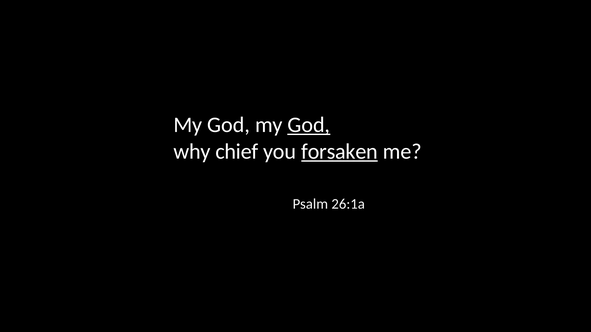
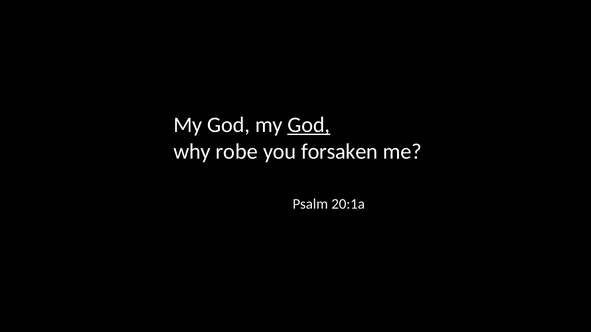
chief: chief -> robe
forsaken underline: present -> none
26:1a: 26:1a -> 20:1a
